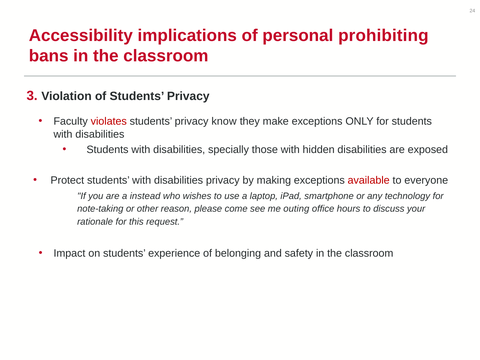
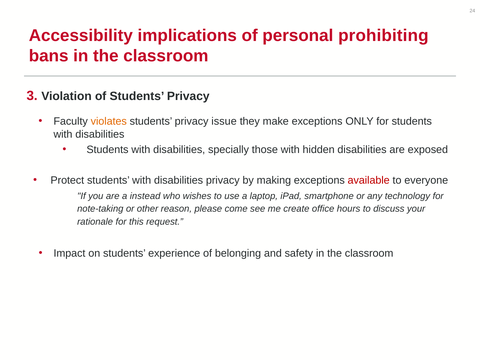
violates colour: red -> orange
know: know -> issue
outing: outing -> create
